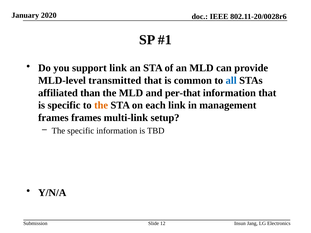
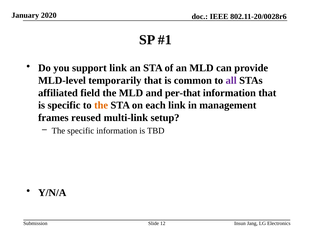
transmitted: transmitted -> temporarily
all colour: blue -> purple
than: than -> field
frames frames: frames -> reused
